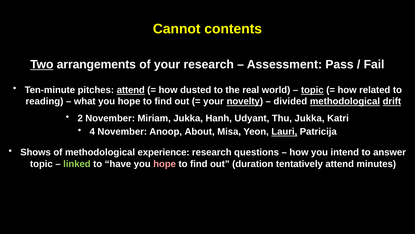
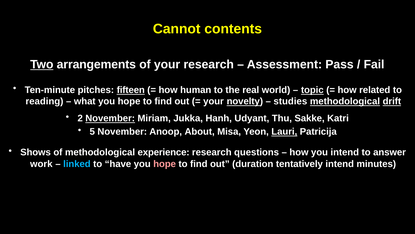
pitches attend: attend -> fifteen
dusted: dusted -> human
divided: divided -> studies
November at (110, 118) underline: none -> present
Thu Jukka: Jukka -> Sakke
4: 4 -> 5
topic at (41, 163): topic -> work
linked colour: light green -> light blue
tentatively attend: attend -> intend
